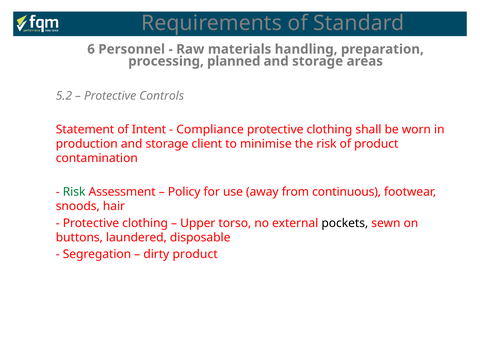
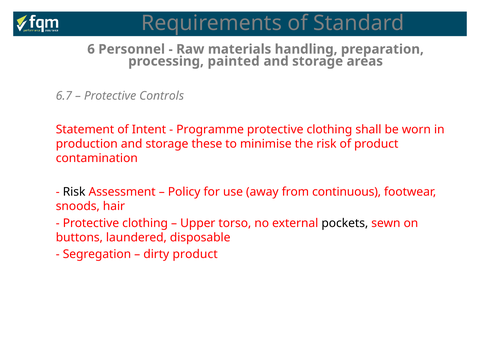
planned: planned -> painted
5.2: 5.2 -> 6.7
Compliance: Compliance -> Programme
client: client -> these
Risk at (74, 192) colour: green -> black
